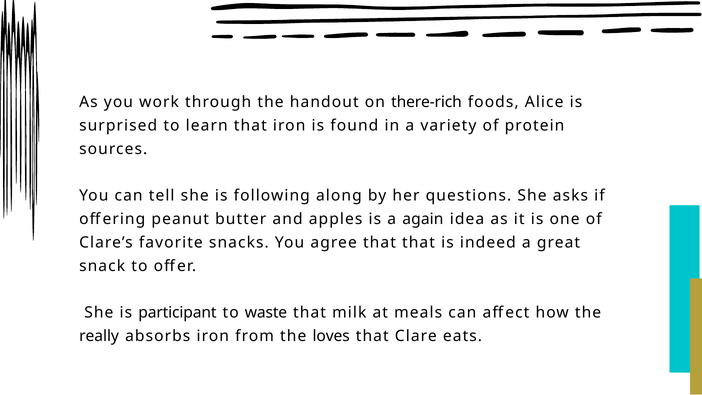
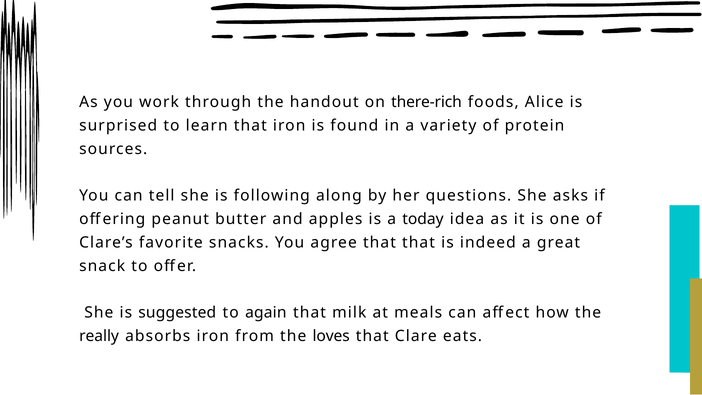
again: again -> today
participant: participant -> suggested
waste: waste -> again
